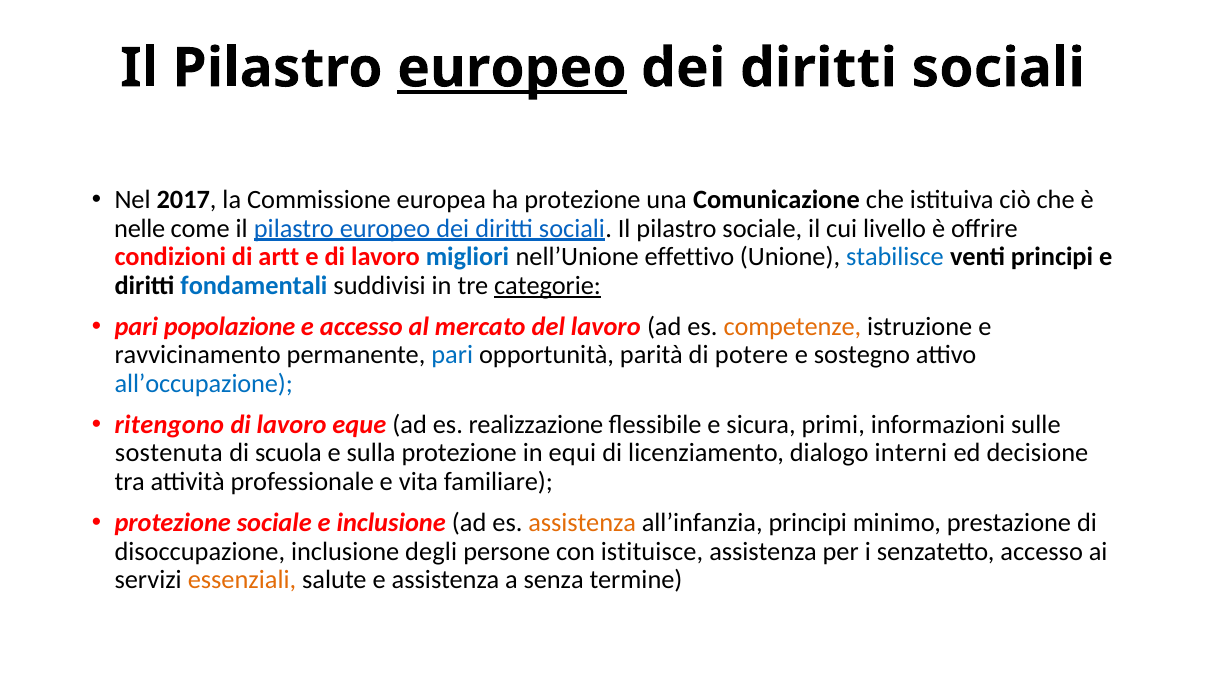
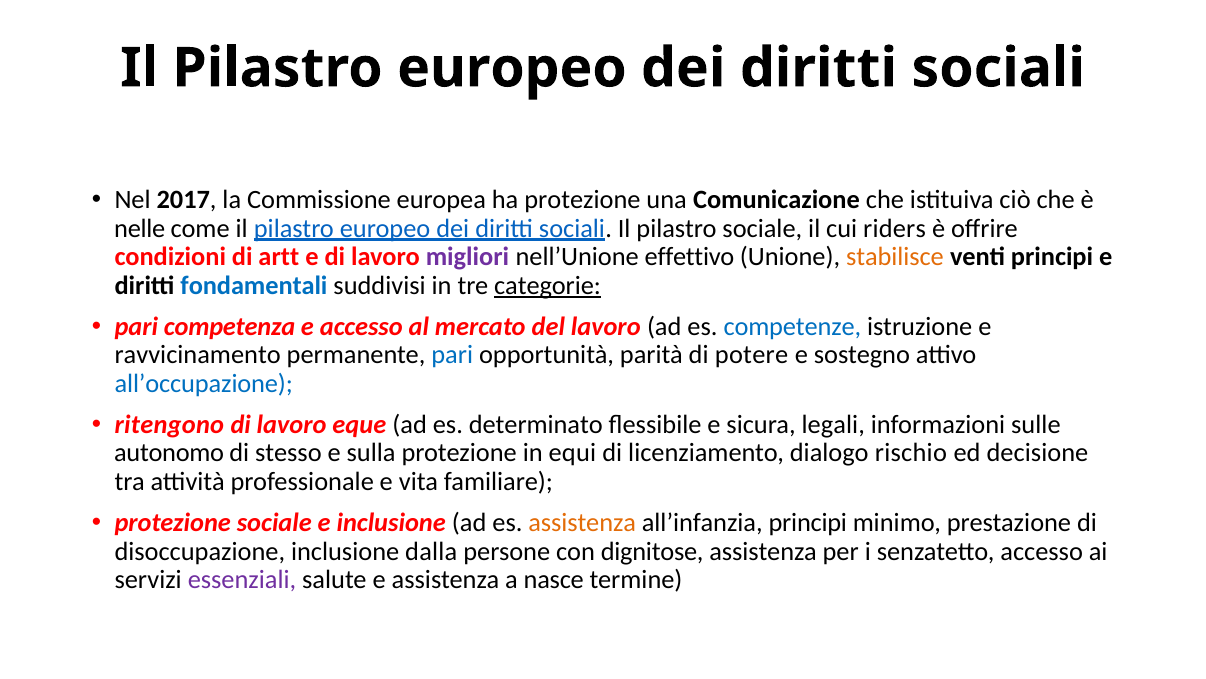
europeo at (512, 68) underline: present -> none
livello: livello -> riders
migliori colour: blue -> purple
stabilisce colour: blue -> orange
popolazione: popolazione -> competenza
competenze colour: orange -> blue
realizzazione: realizzazione -> determinato
primi: primi -> legali
sostenuta: sostenuta -> autonomo
scuola: scuola -> stesso
interni: interni -> rischio
degli: degli -> dalla
istituisce: istituisce -> dignitose
essenziali colour: orange -> purple
senza: senza -> nasce
